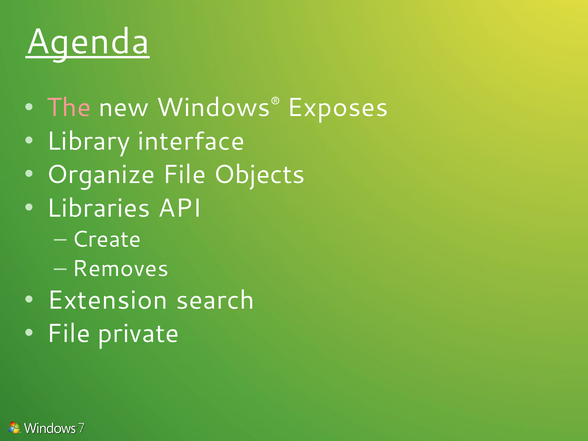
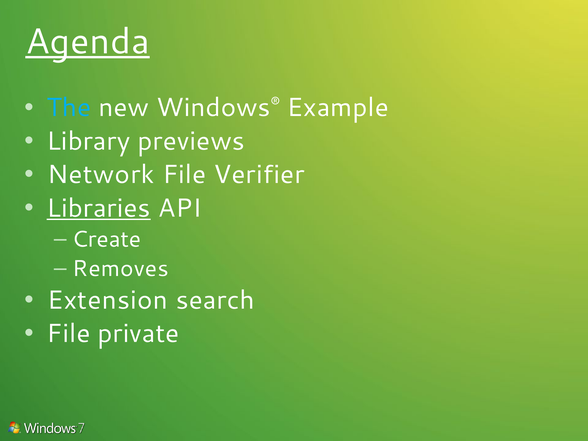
The colour: pink -> light blue
Exposes: Exposes -> Example
interface: interface -> previews
Organize: Organize -> Network
Objects: Objects -> Verifier
Libraries underline: none -> present
